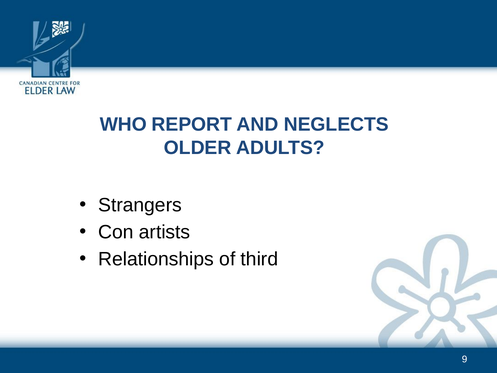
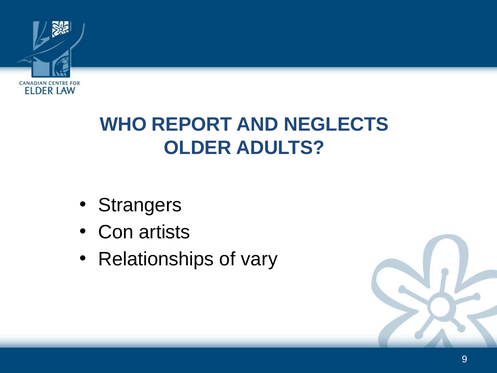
third: third -> vary
